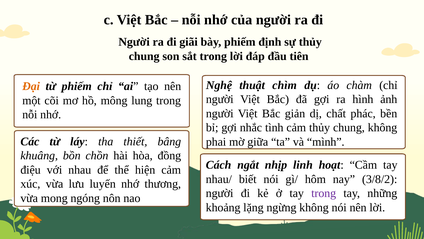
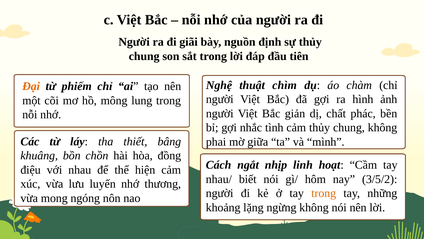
bày phiếm: phiếm -> nguồn
3/8/2: 3/8/2 -> 3/5/2
trong at (324, 193) colour: purple -> orange
